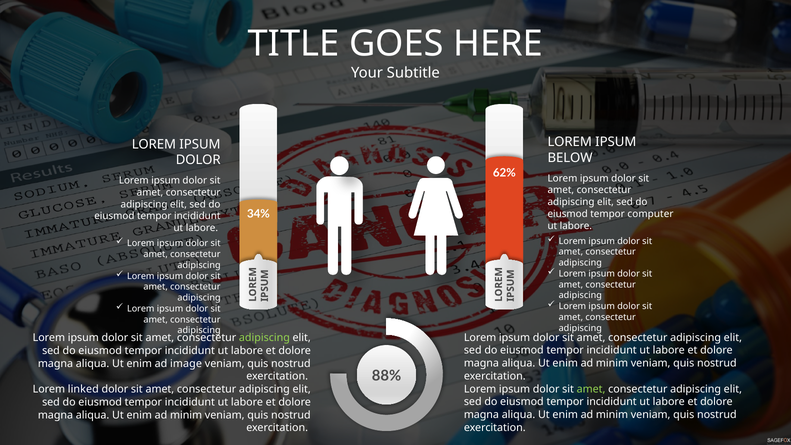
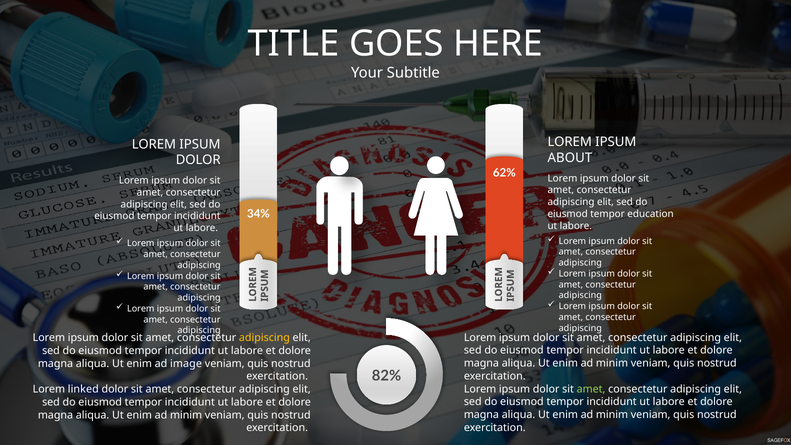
BELOW: BELOW -> ABOUT
computer: computer -> education
adipiscing at (264, 338) colour: light green -> yellow
88%: 88% -> 82%
